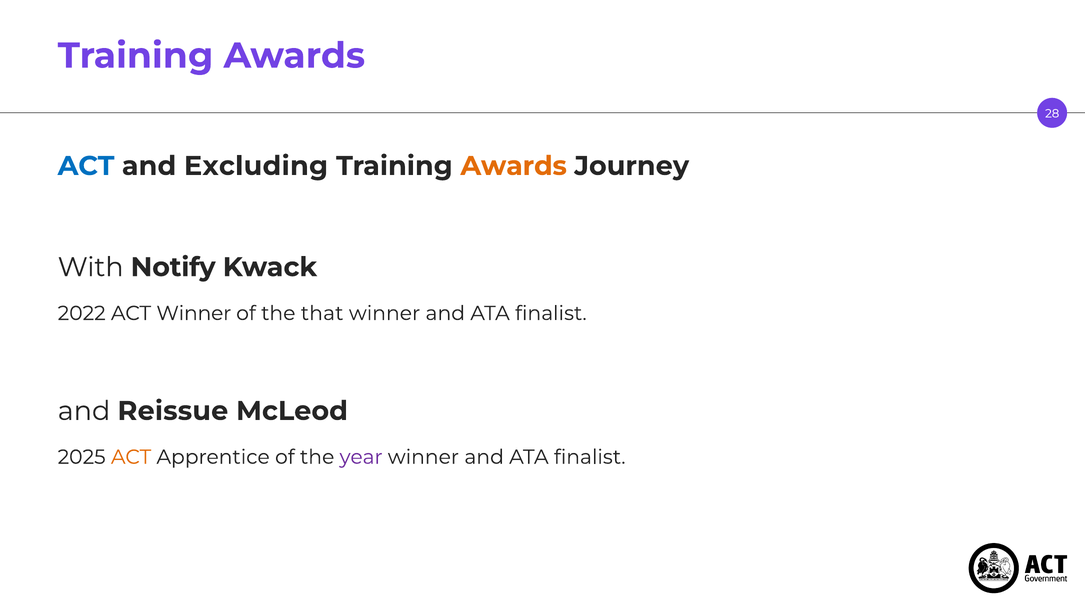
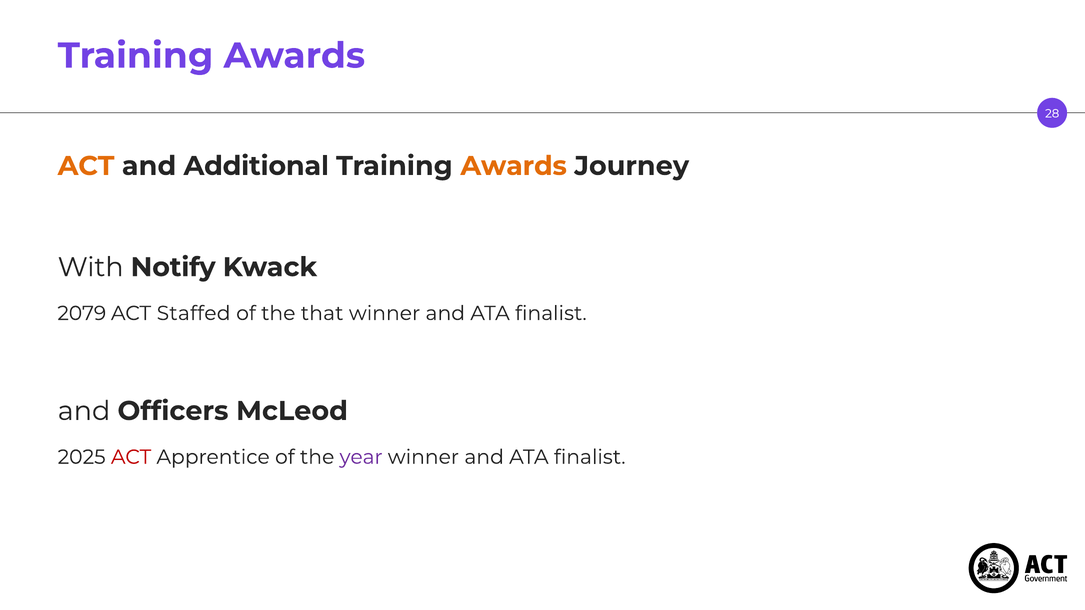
ACT at (86, 166) colour: blue -> orange
Excluding: Excluding -> Additional
2022: 2022 -> 2079
ACT Winner: Winner -> Staffed
Reissue: Reissue -> Officers
ACT at (131, 457) colour: orange -> red
